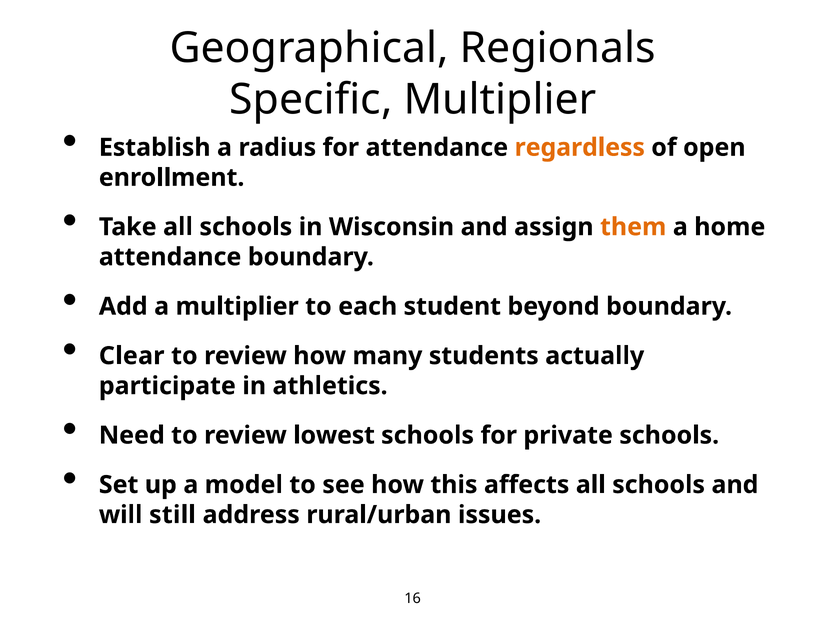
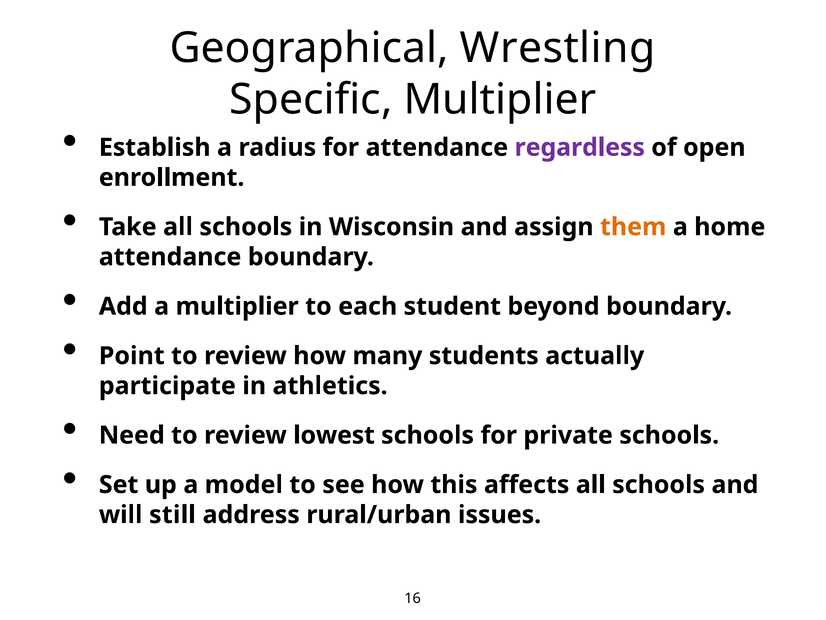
Regionals: Regionals -> Wrestling
regardless colour: orange -> purple
Clear: Clear -> Point
